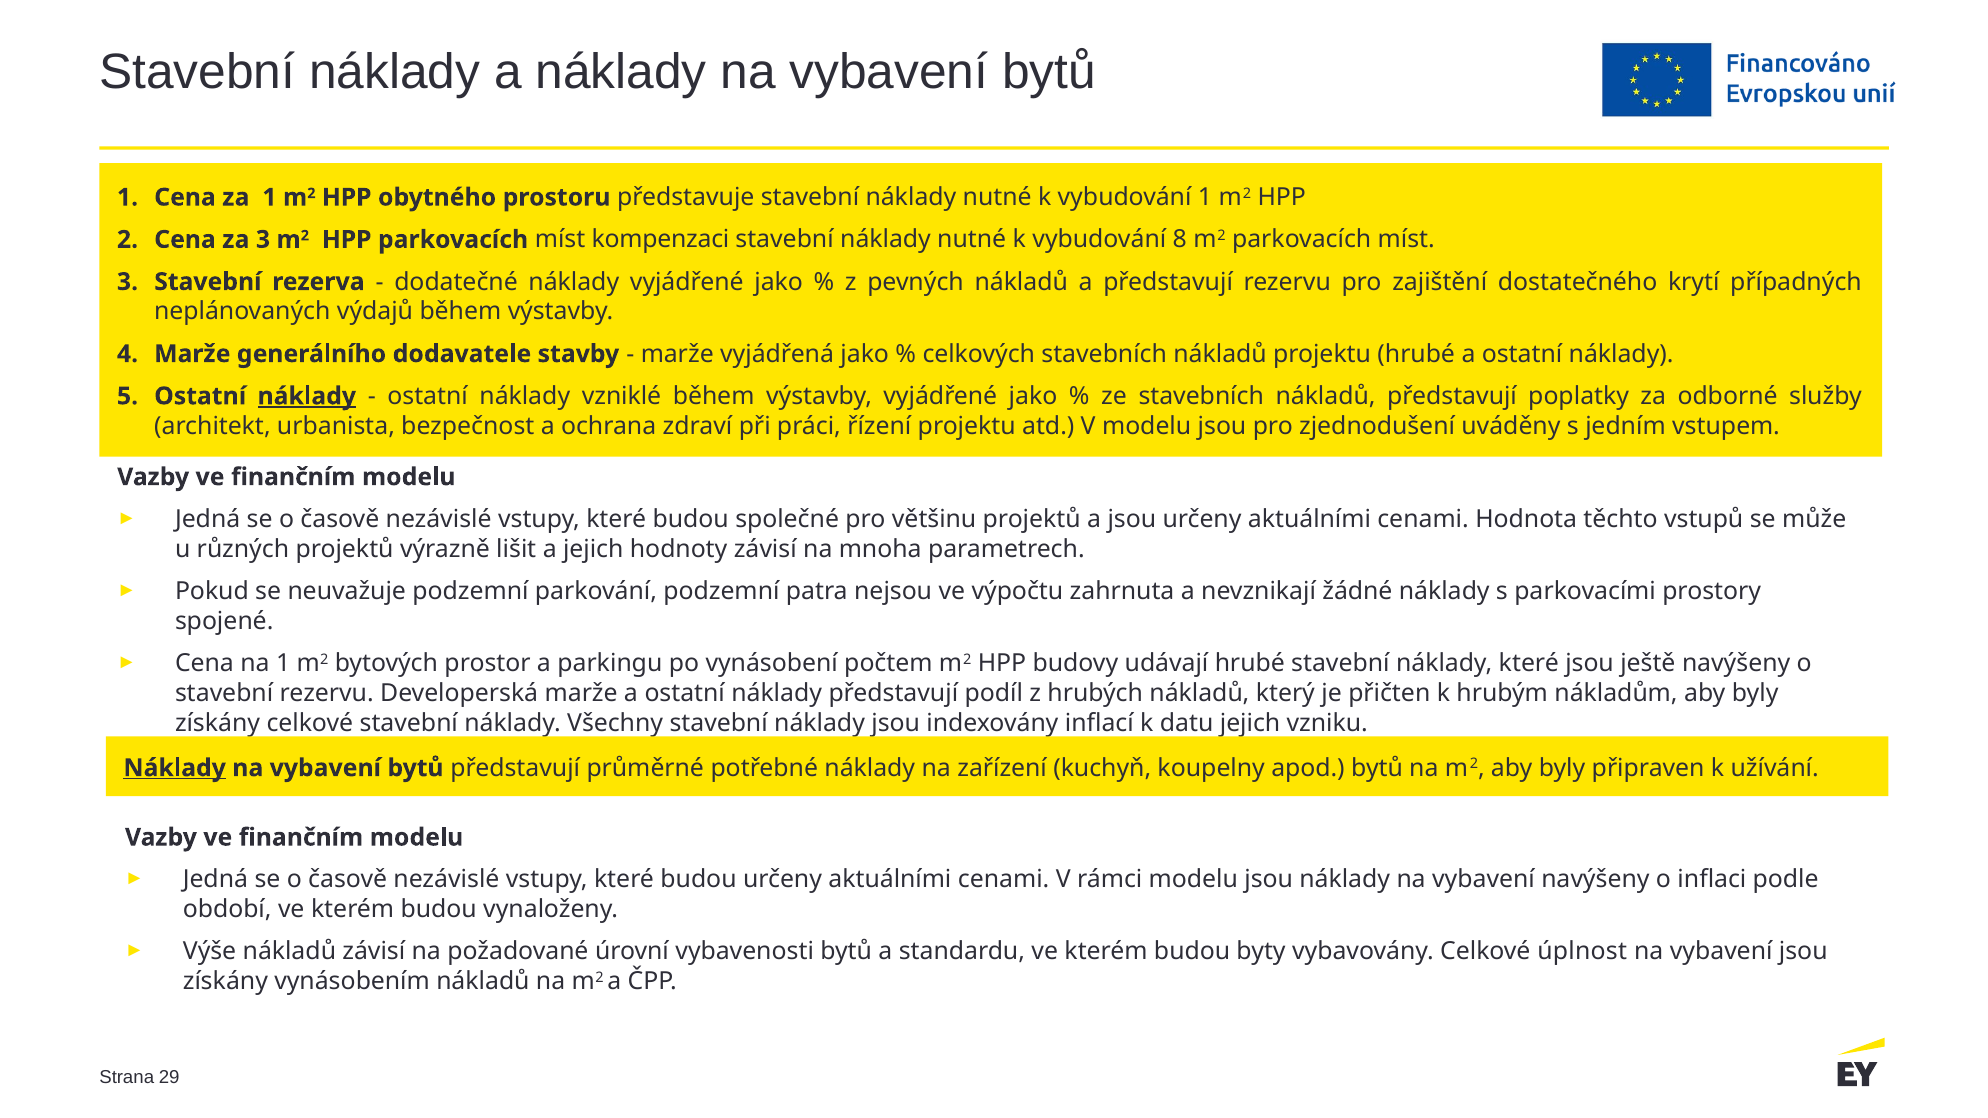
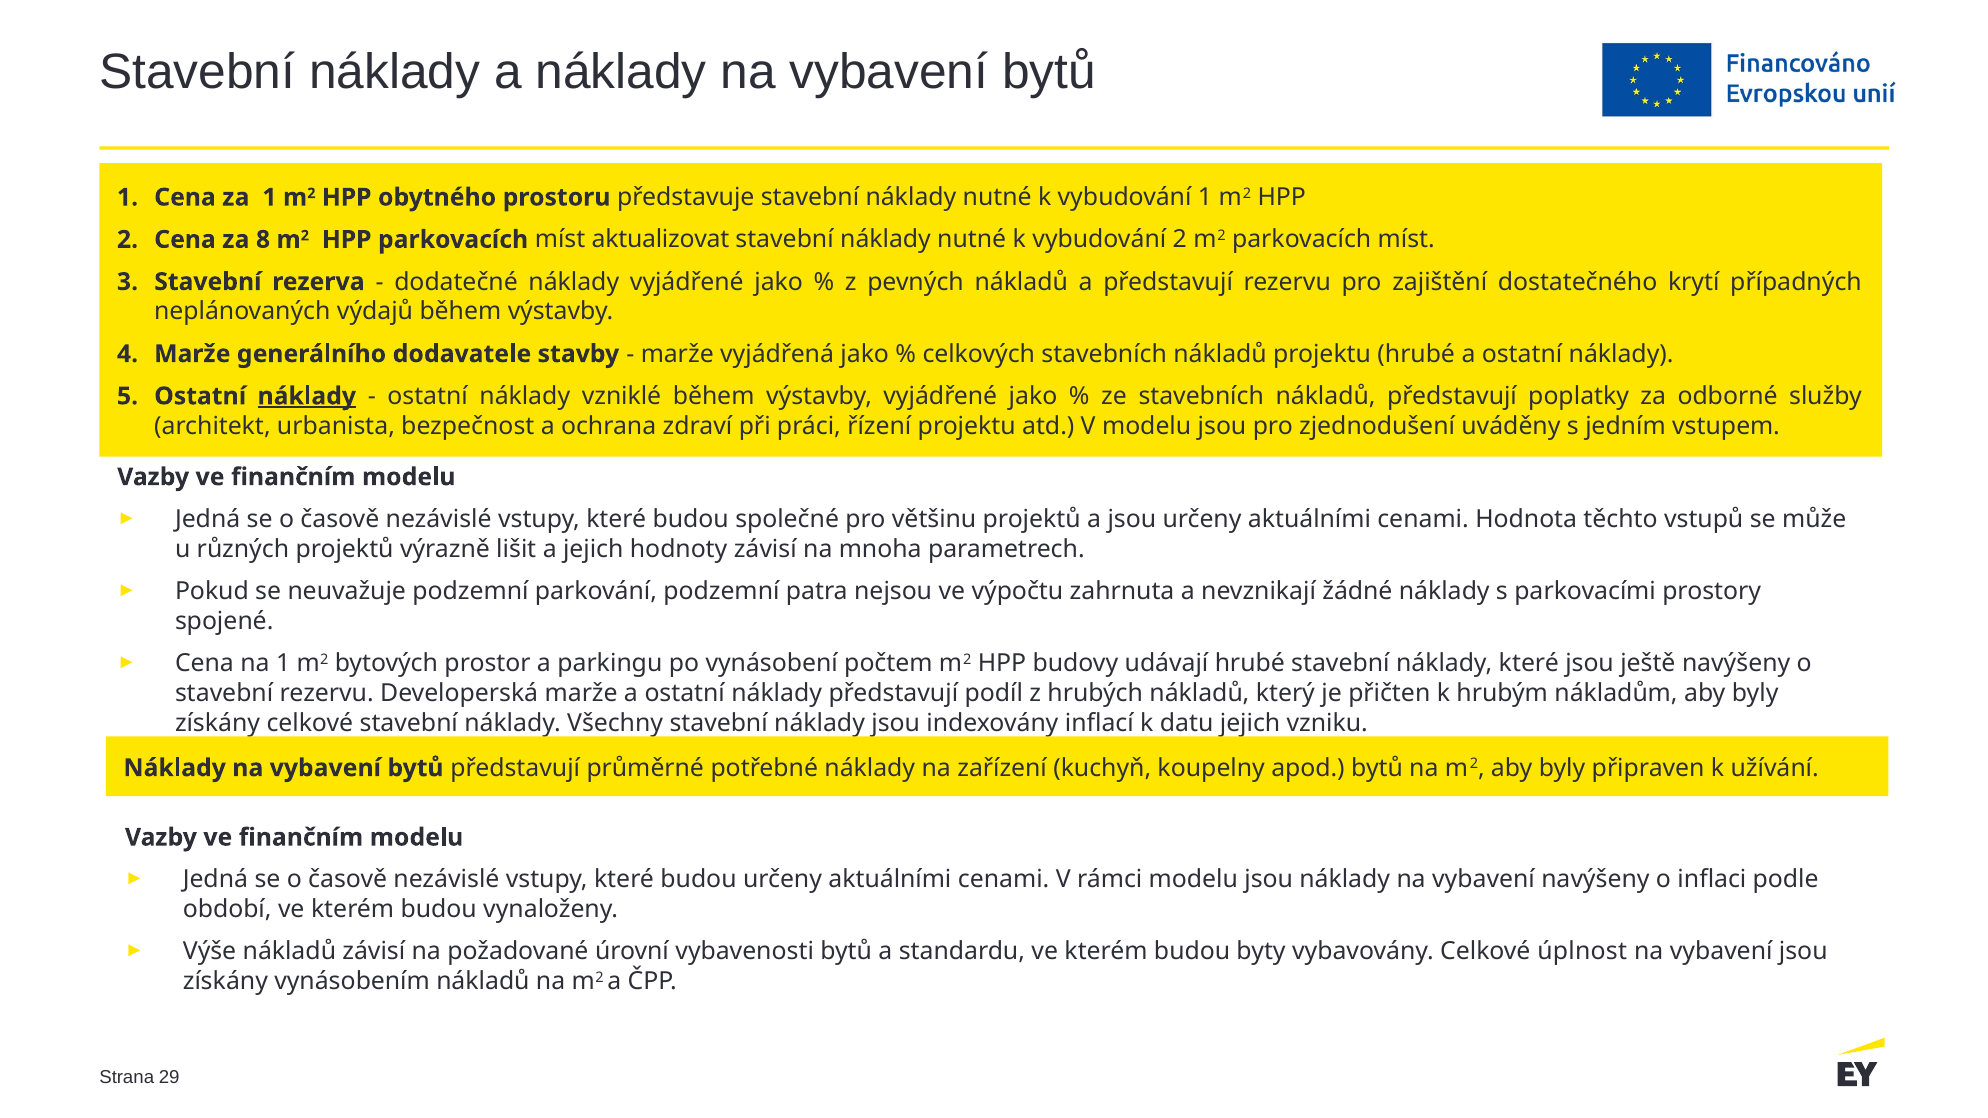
za 3: 3 -> 8
kompenzaci: kompenzaci -> aktualizovat
vybudování 8: 8 -> 2
Náklady at (175, 768) underline: present -> none
